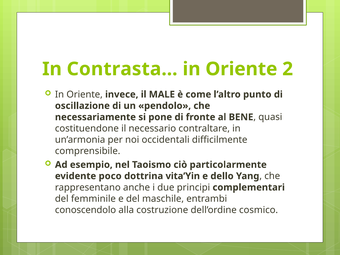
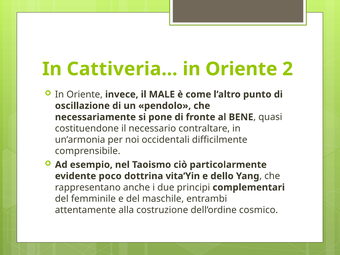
Contrasta…: Contrasta… -> Cattiveria…
conoscendolo: conoscendolo -> attentamente
